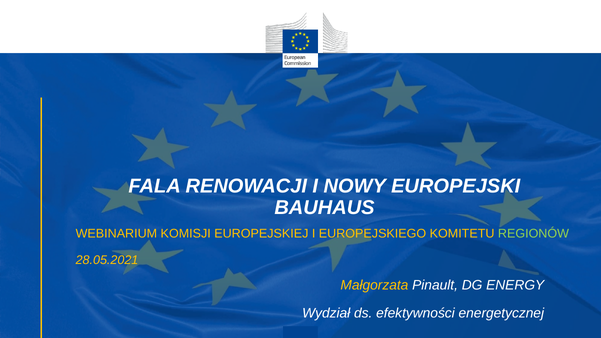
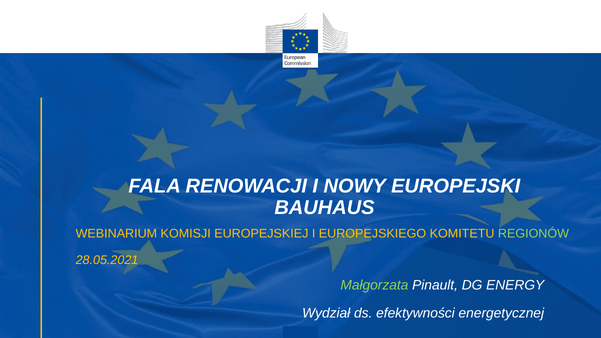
Małgorzata colour: yellow -> light green
